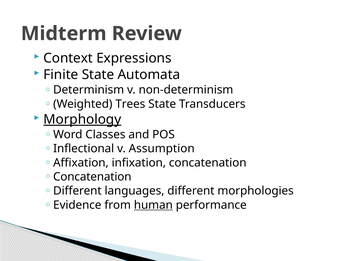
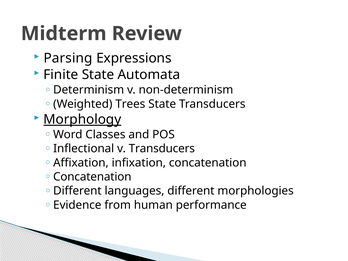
Context: Context -> Parsing
v Assumption: Assumption -> Transducers
human underline: present -> none
